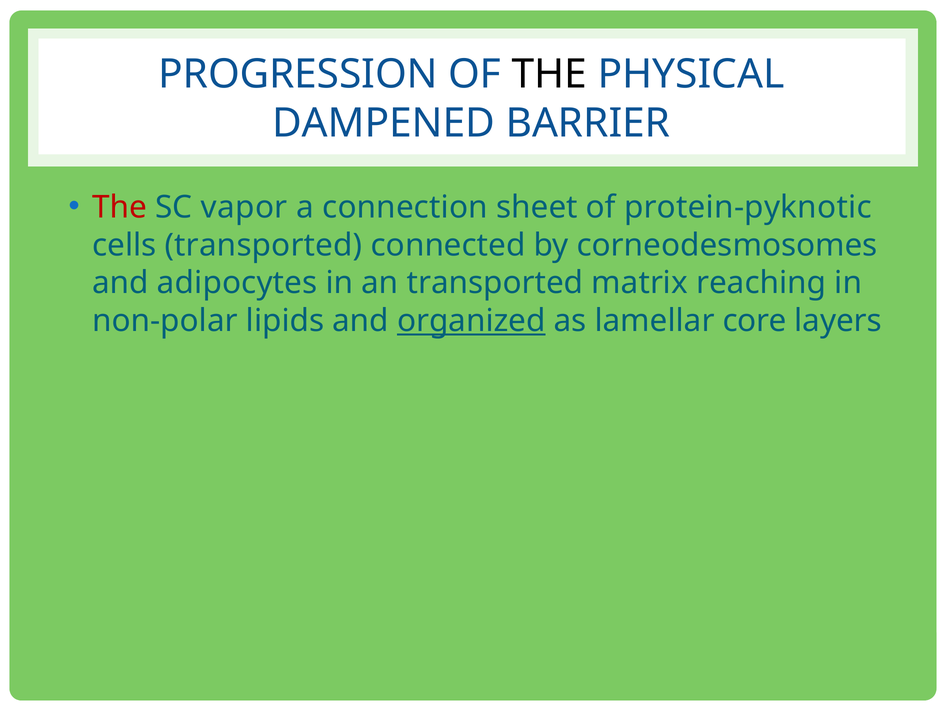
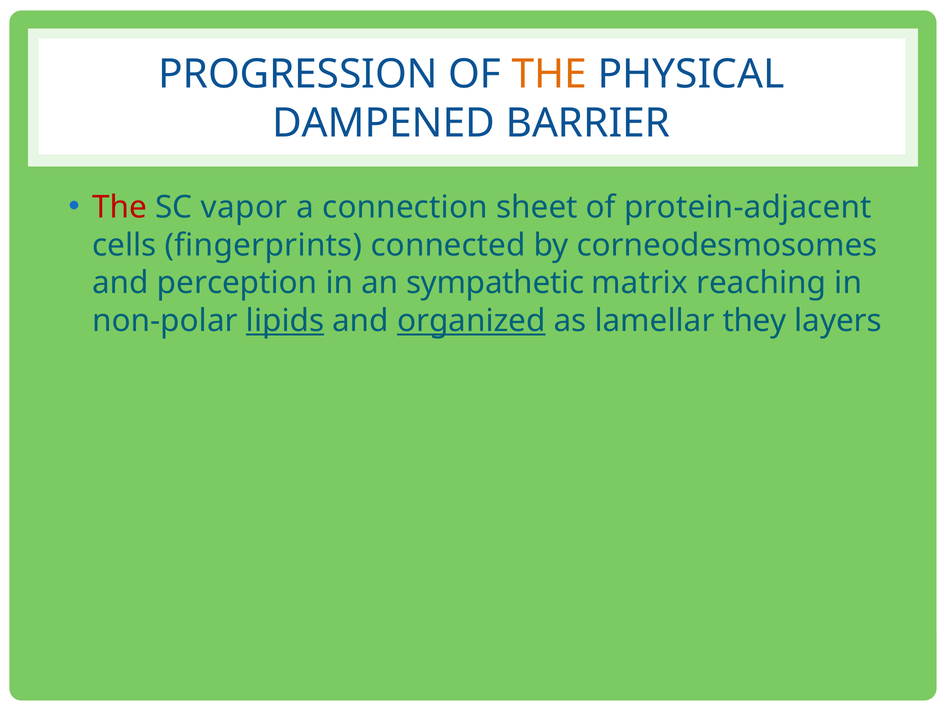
THE at (549, 74) colour: black -> orange
protein-pyknotic: protein-pyknotic -> protein-adjacent
cells transported: transported -> fingerprints
adipocytes: adipocytes -> perception
an transported: transported -> sympathetic
lipids underline: none -> present
core: core -> they
